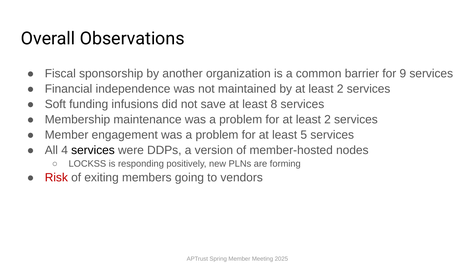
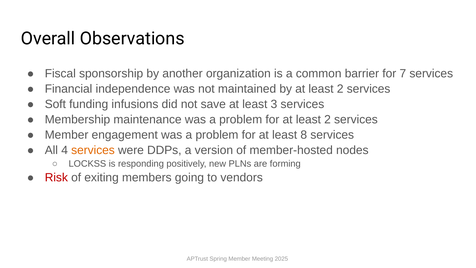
9: 9 -> 7
8: 8 -> 3
5: 5 -> 8
services at (93, 150) colour: black -> orange
